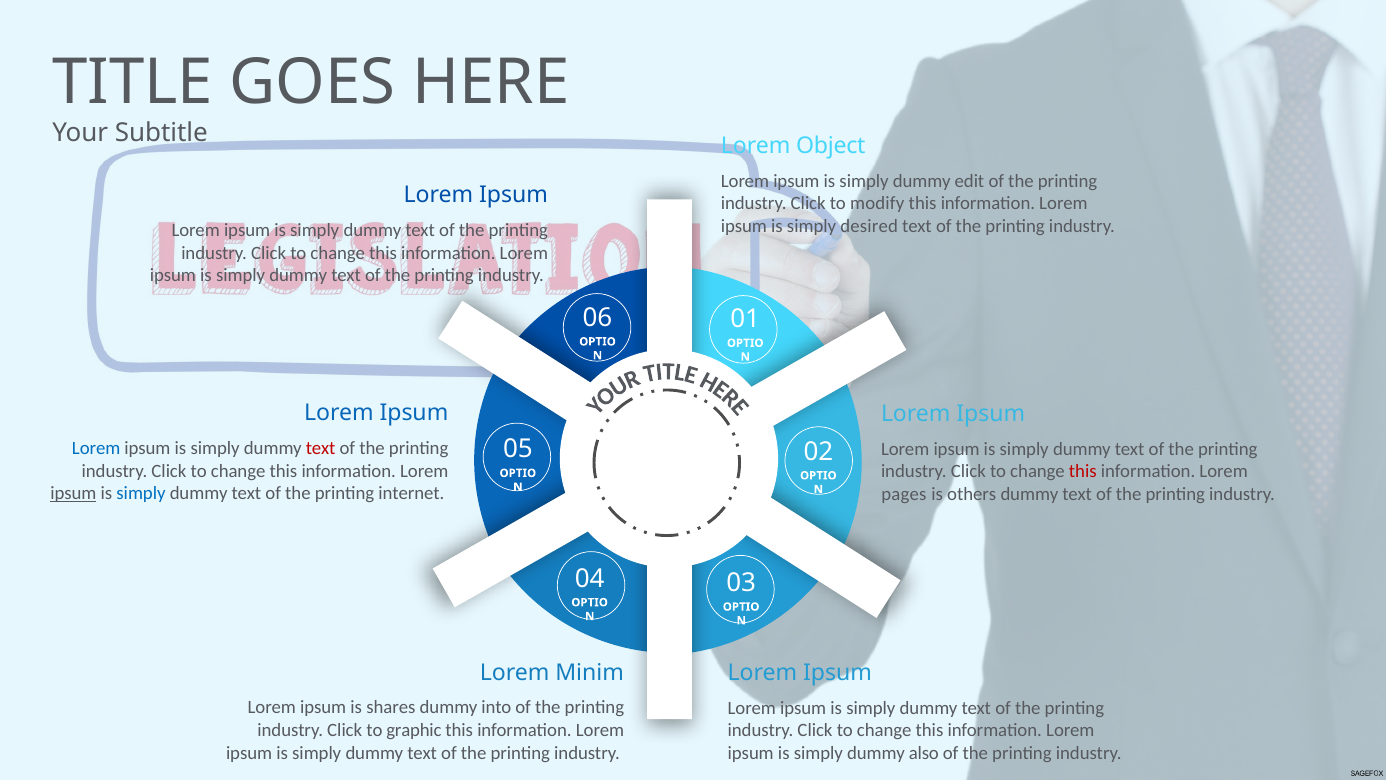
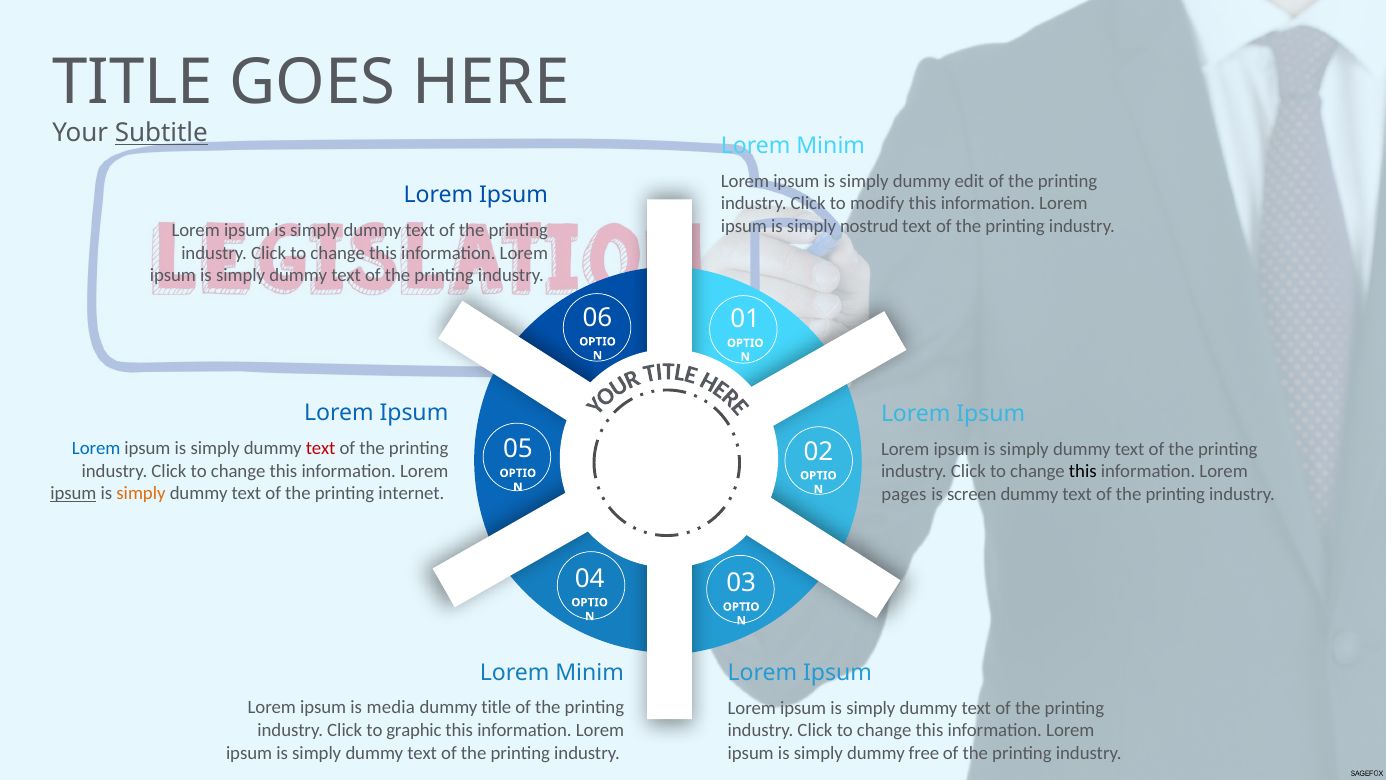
Subtitle underline: none -> present
Object at (831, 146): Object -> Minim
desired: desired -> nostrud
this at (1083, 471) colour: red -> black
simply at (141, 493) colour: blue -> orange
others: others -> screen
shares: shares -> media
dummy into: into -> title
also: also -> free
